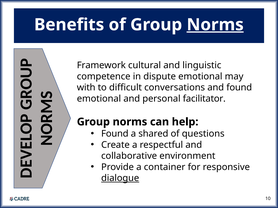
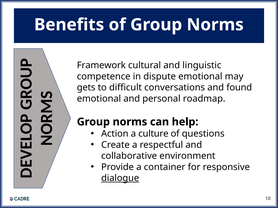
Norms at (215, 25) underline: present -> none
with: with -> gets
facilitator: facilitator -> roadmap
Found at (115, 134): Found -> Action
shared: shared -> culture
